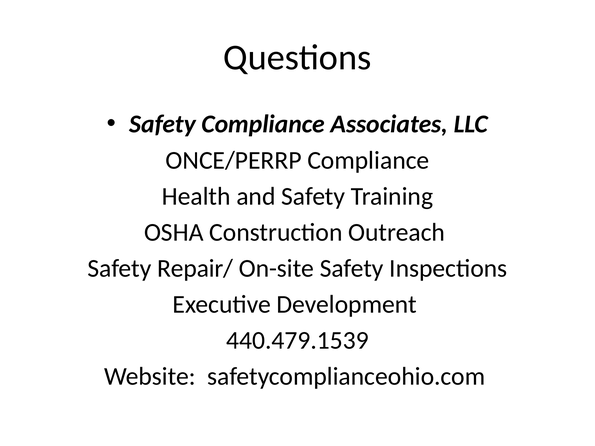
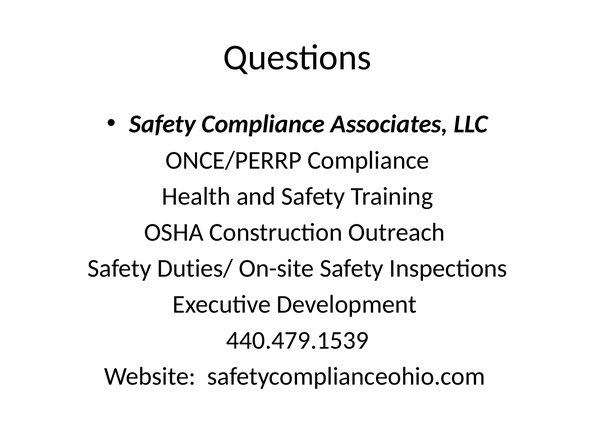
Repair/: Repair/ -> Duties/
